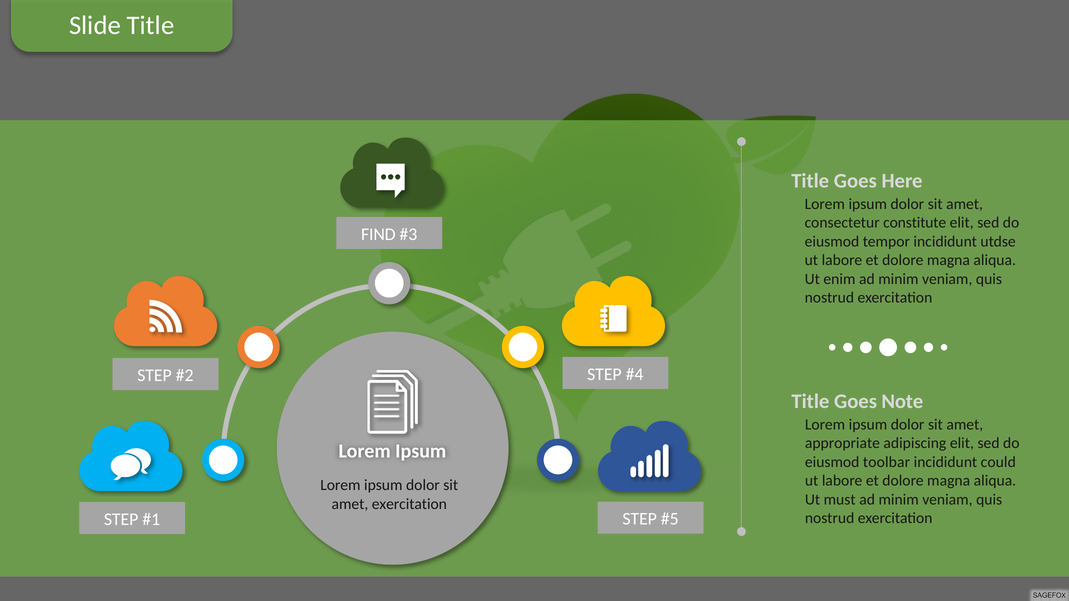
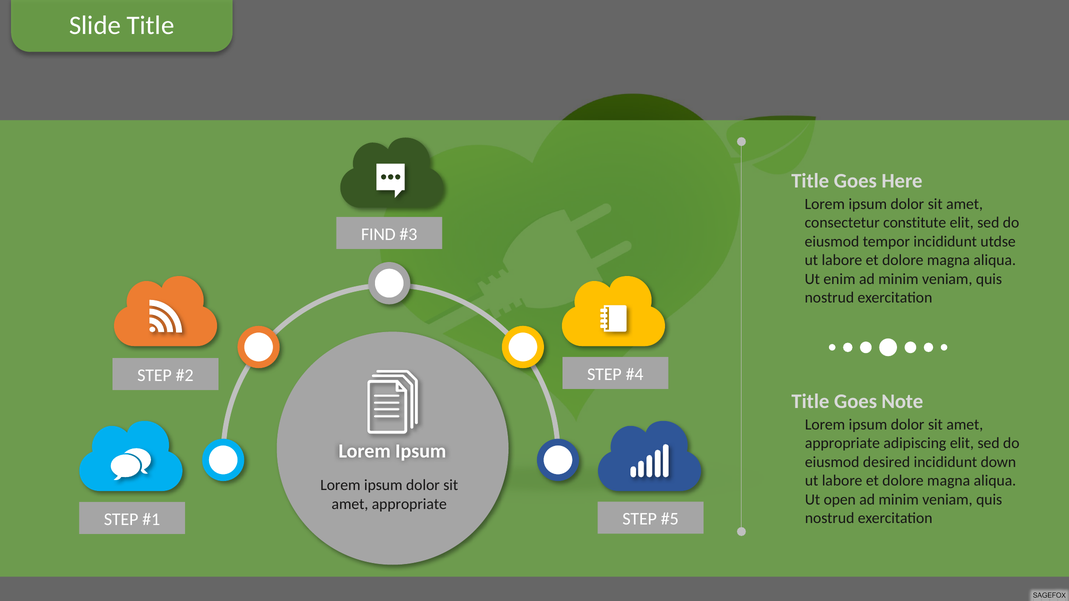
toolbar: toolbar -> desired
could: could -> down
must: must -> open
exercitation at (409, 504): exercitation -> appropriate
